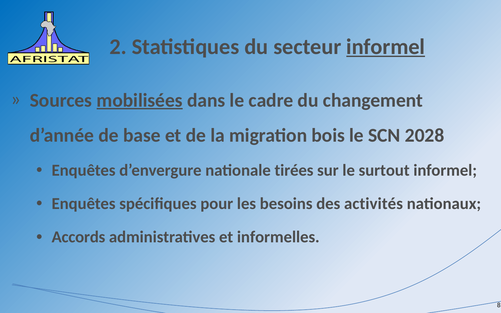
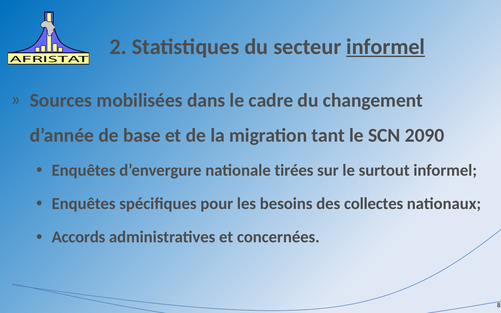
mobilisées underline: present -> none
bois: bois -> tant
2028: 2028 -> 2090
activités: activités -> collectes
informelles: informelles -> concernées
